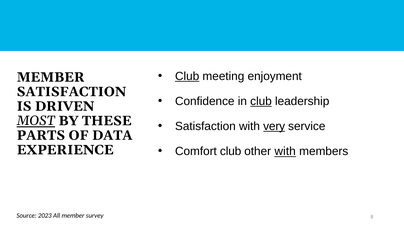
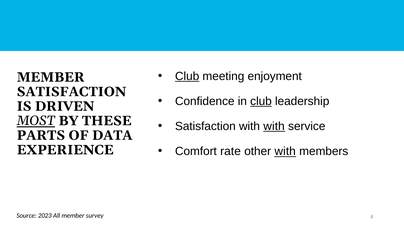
with very: very -> with
Comfort club: club -> rate
